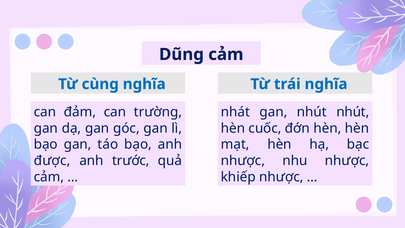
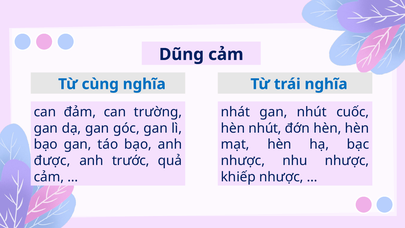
nhút nhút: nhút -> cuốc
hèn cuốc: cuốc -> nhút
